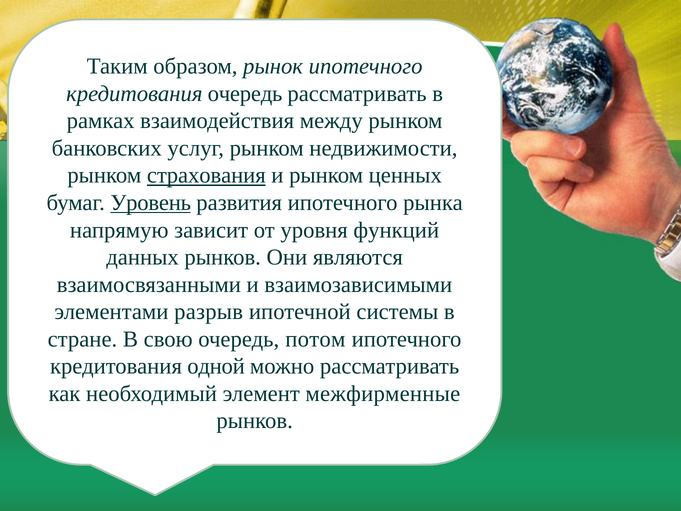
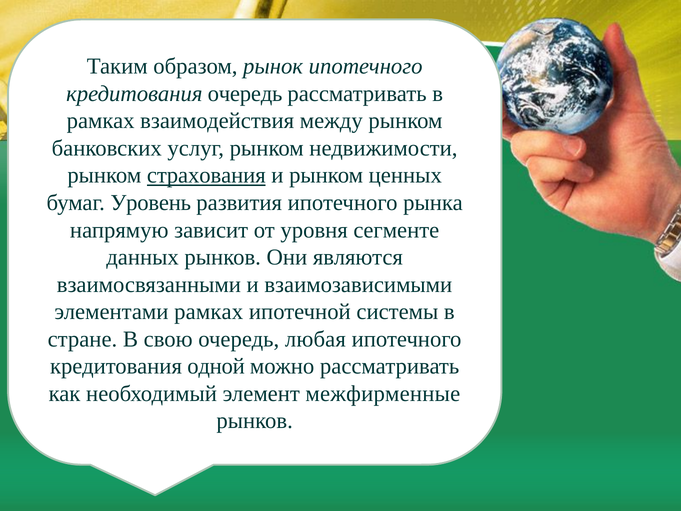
Уровень underline: present -> none
функций: функций -> сегменте
элементами разрыв: разрыв -> рамках
потом: потом -> любая
